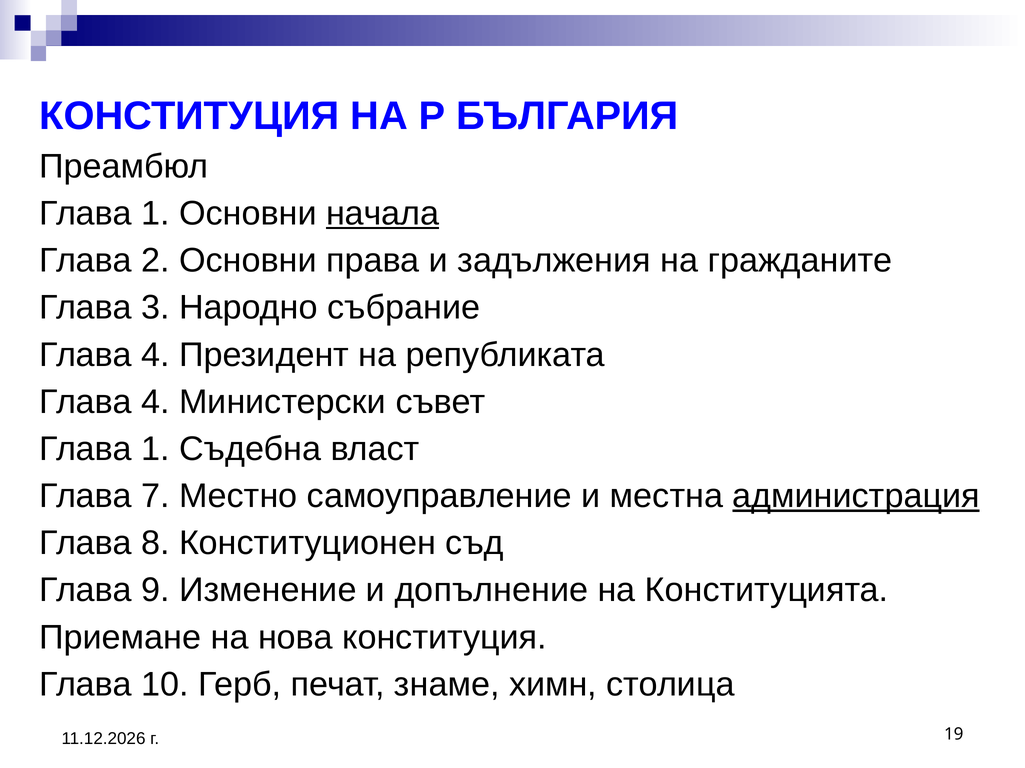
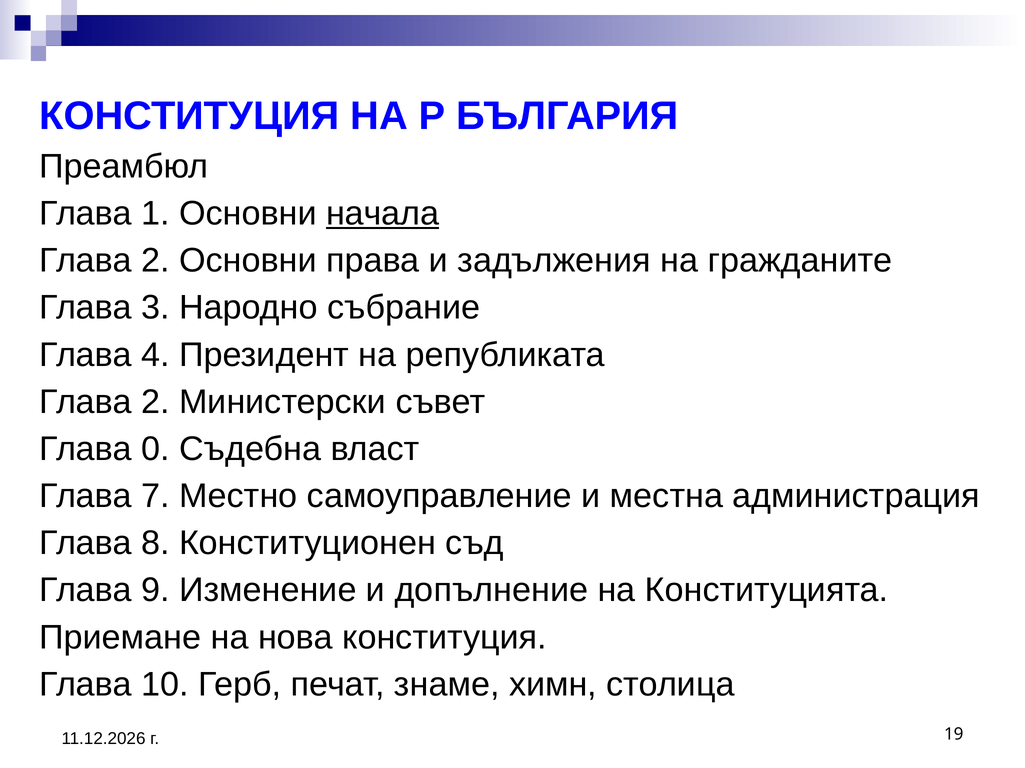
4 at (155, 402): 4 -> 2
1 at (155, 449): 1 -> 0
администрация underline: present -> none
